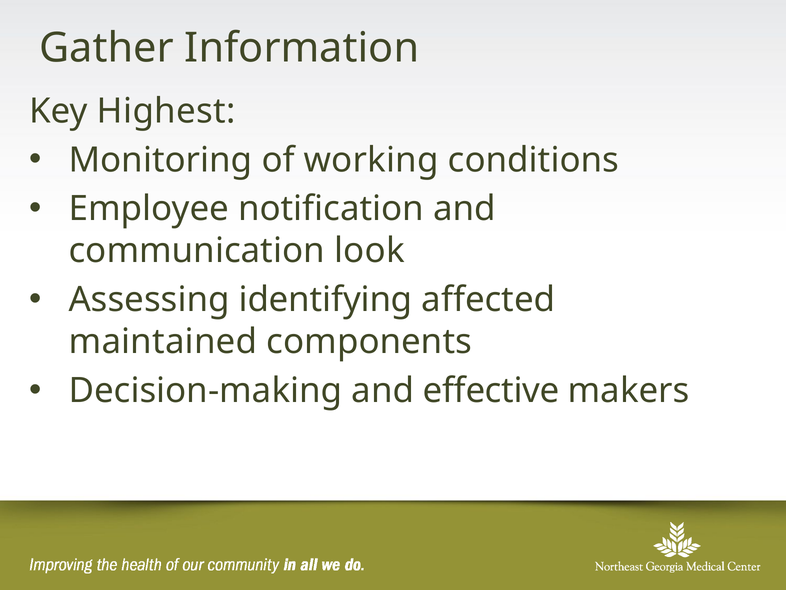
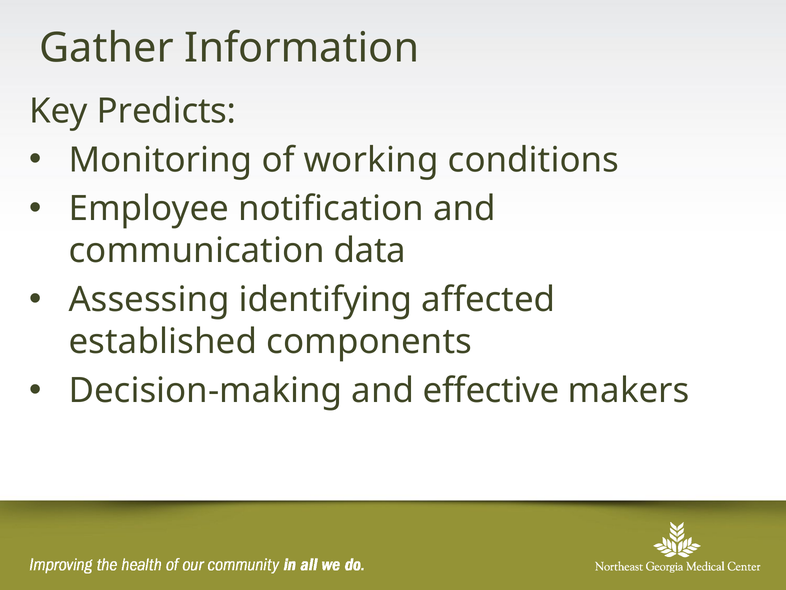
Highest: Highest -> Predicts
look: look -> data
maintained: maintained -> established
